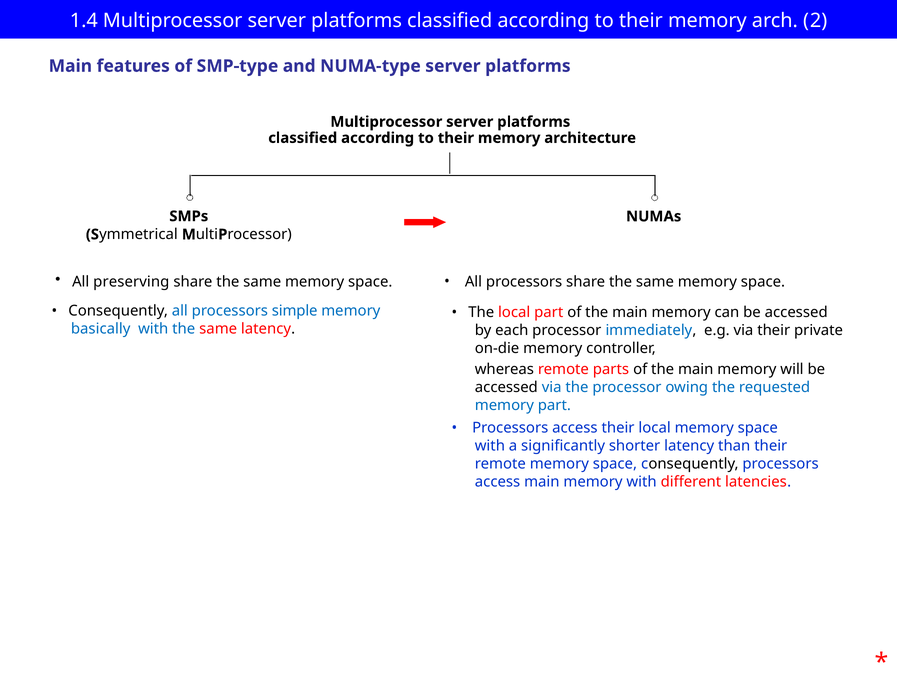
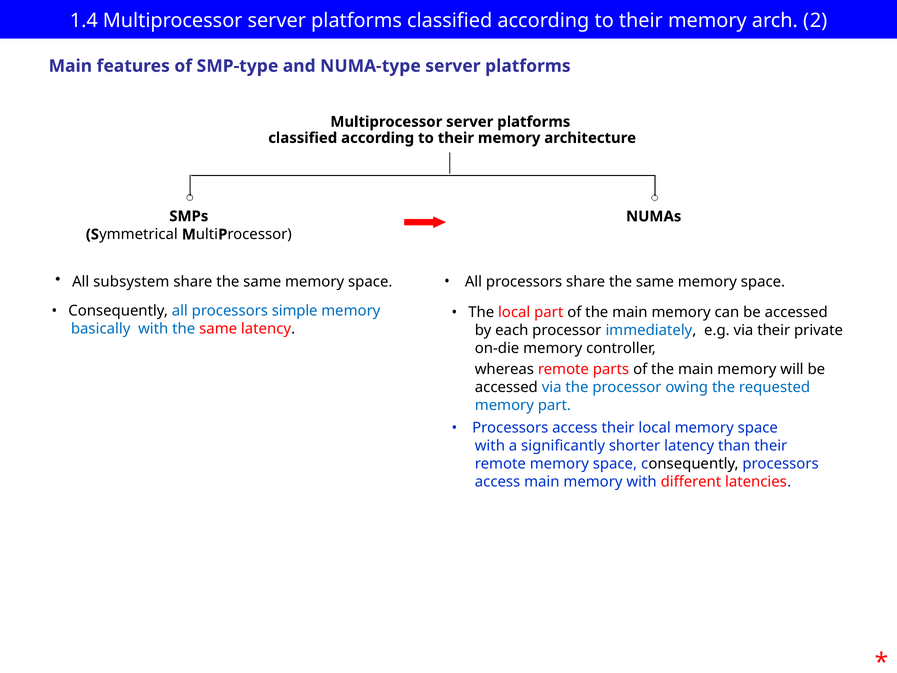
preserving: preserving -> subsystem
